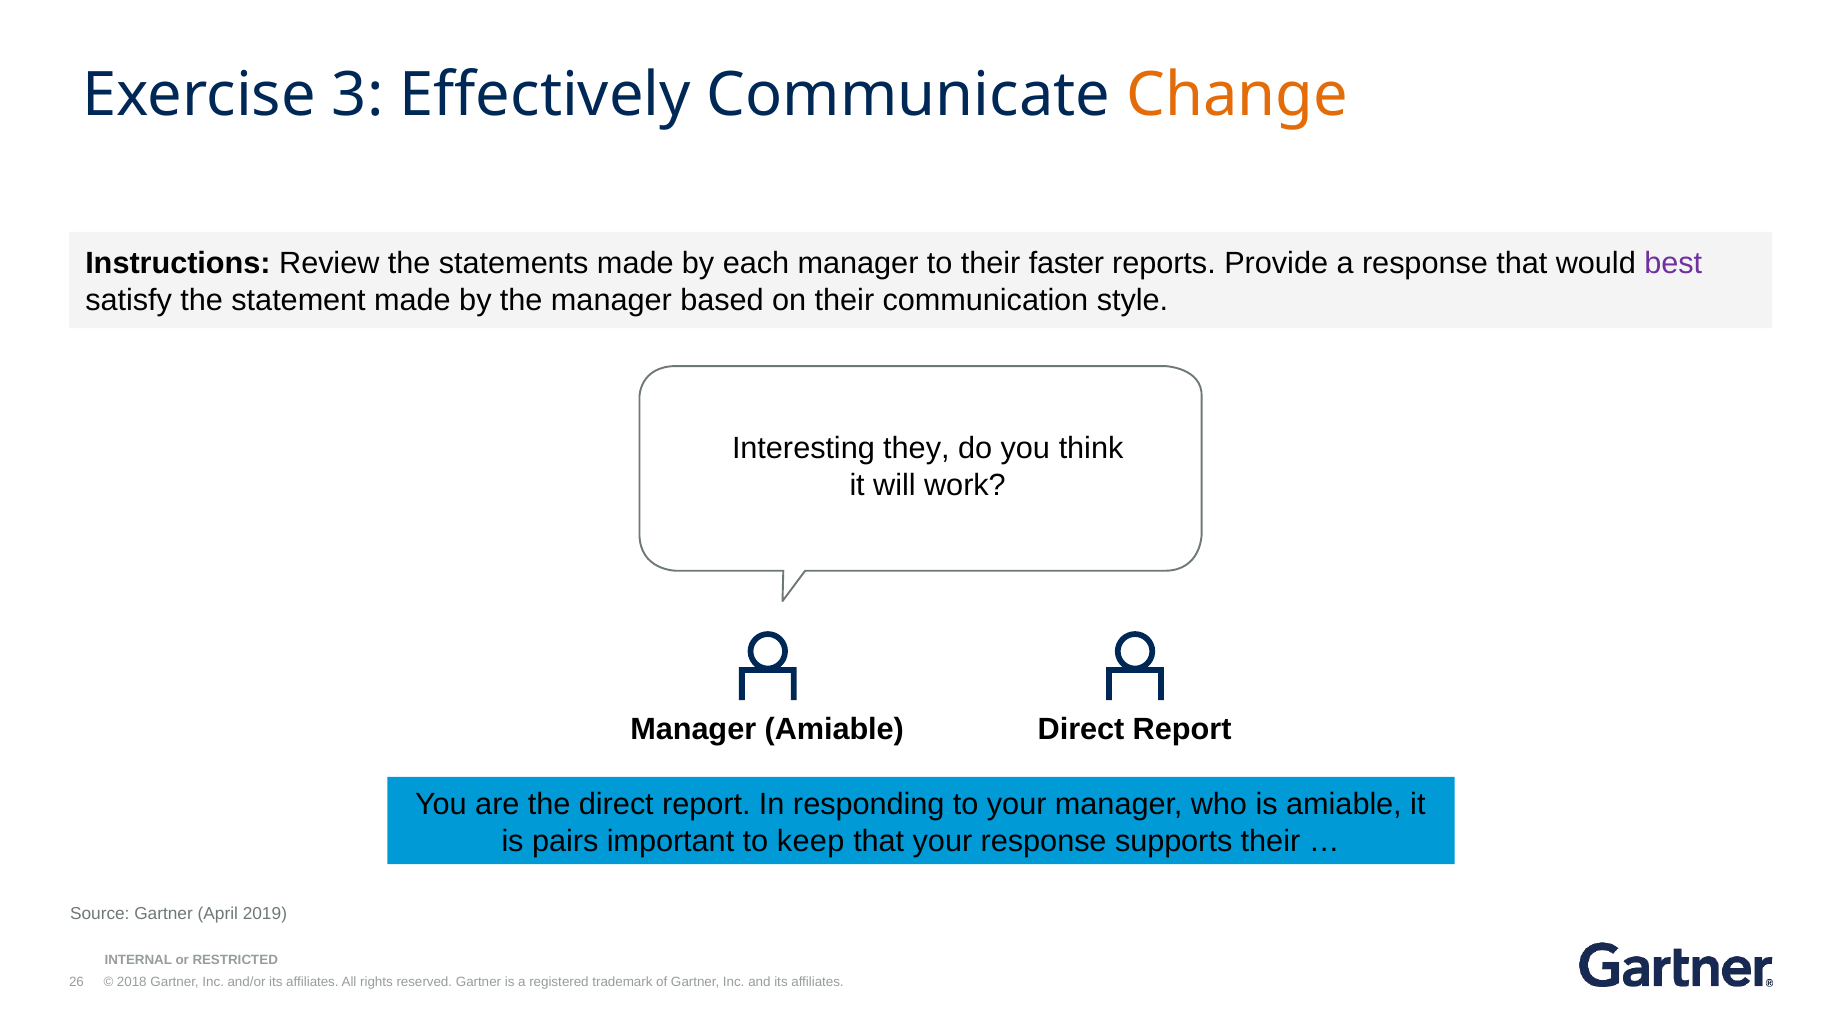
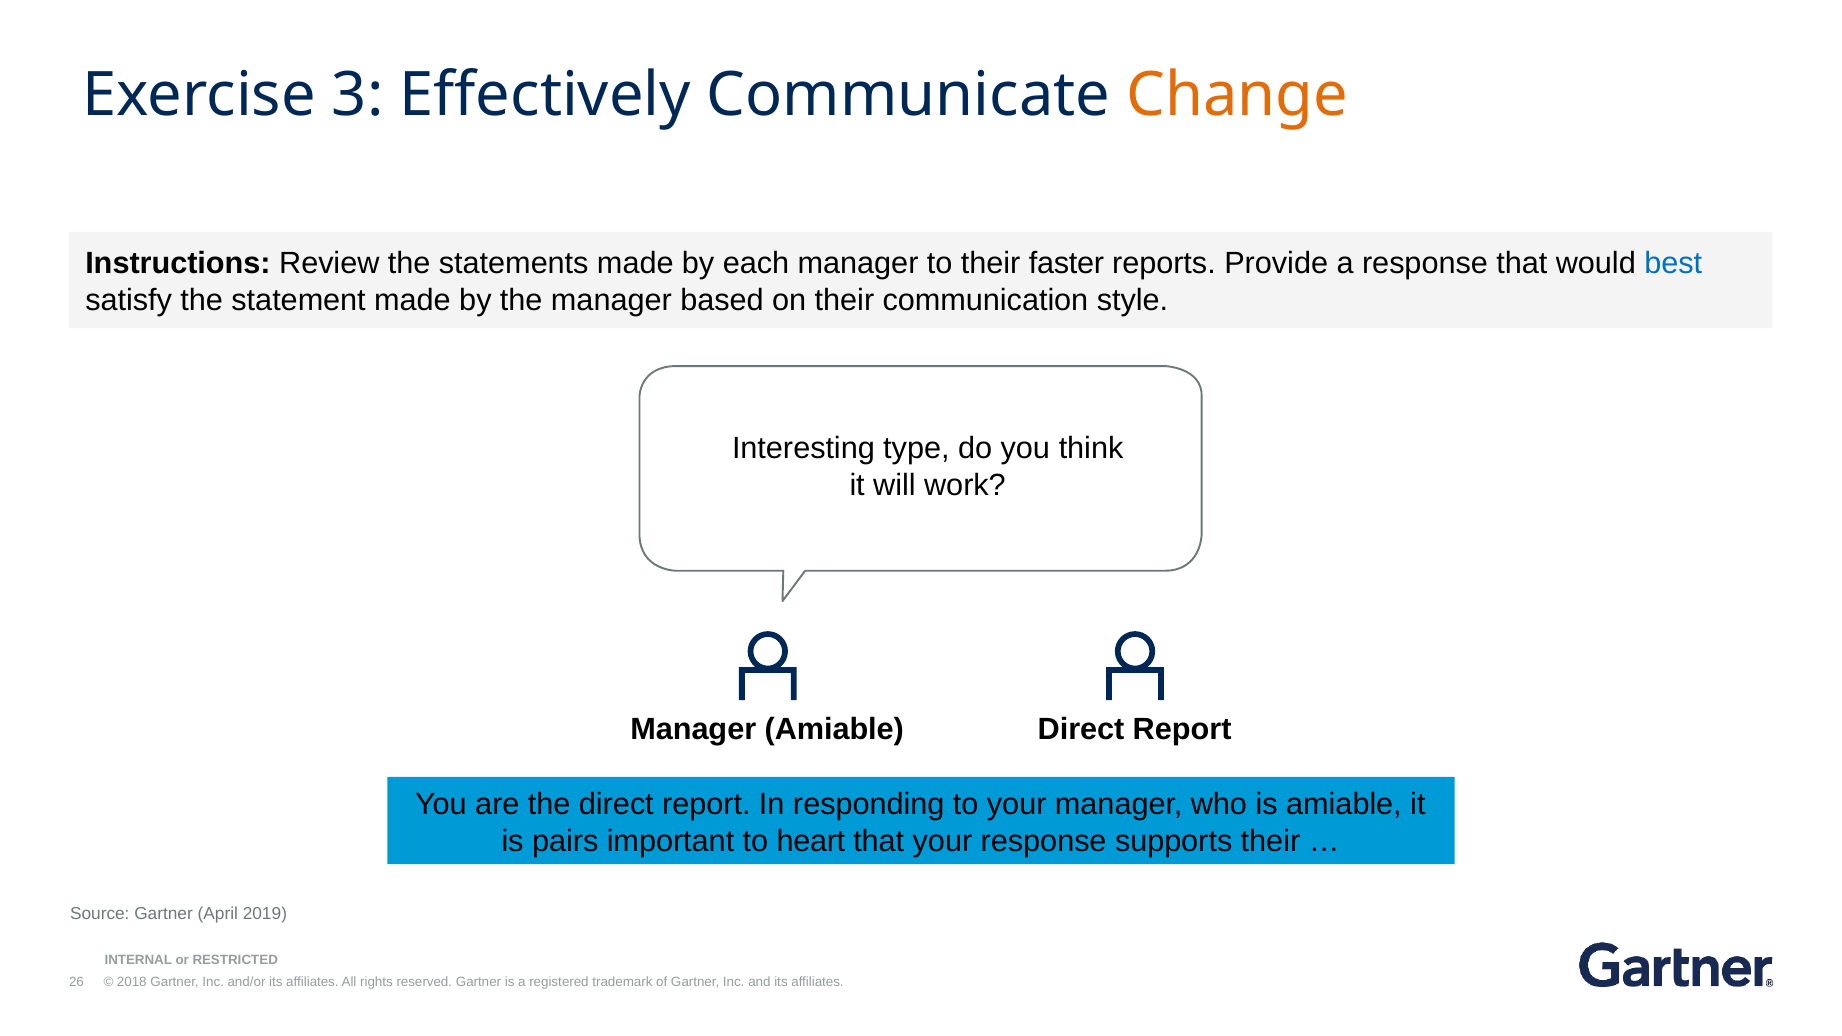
best colour: purple -> blue
they: they -> type
keep: keep -> heart
